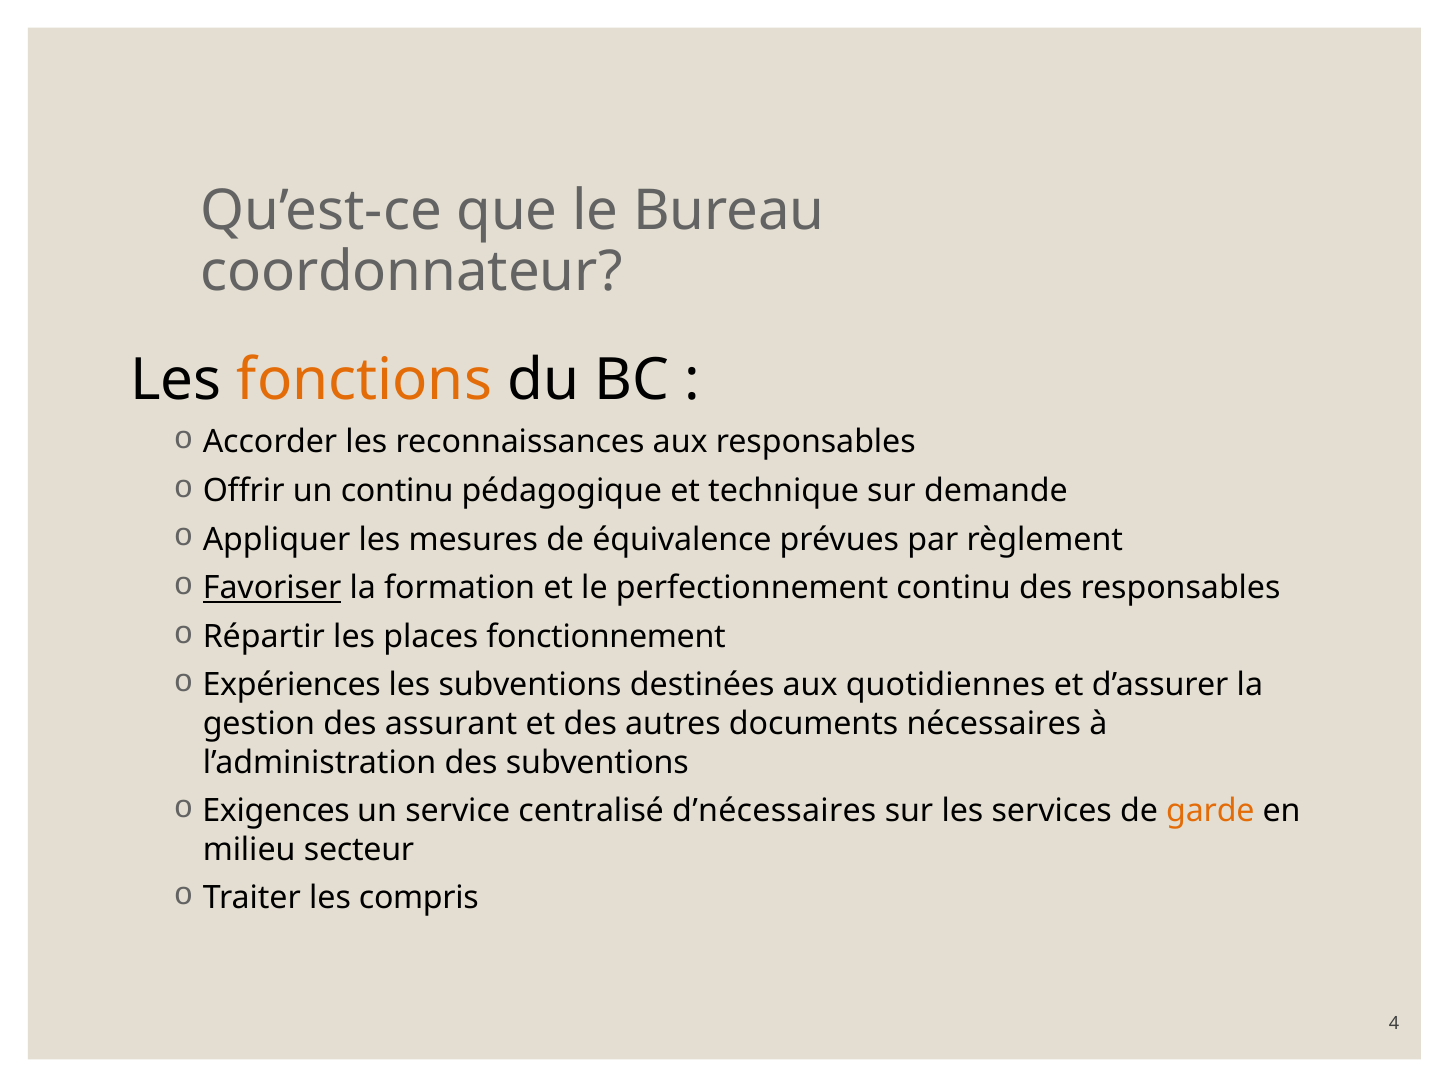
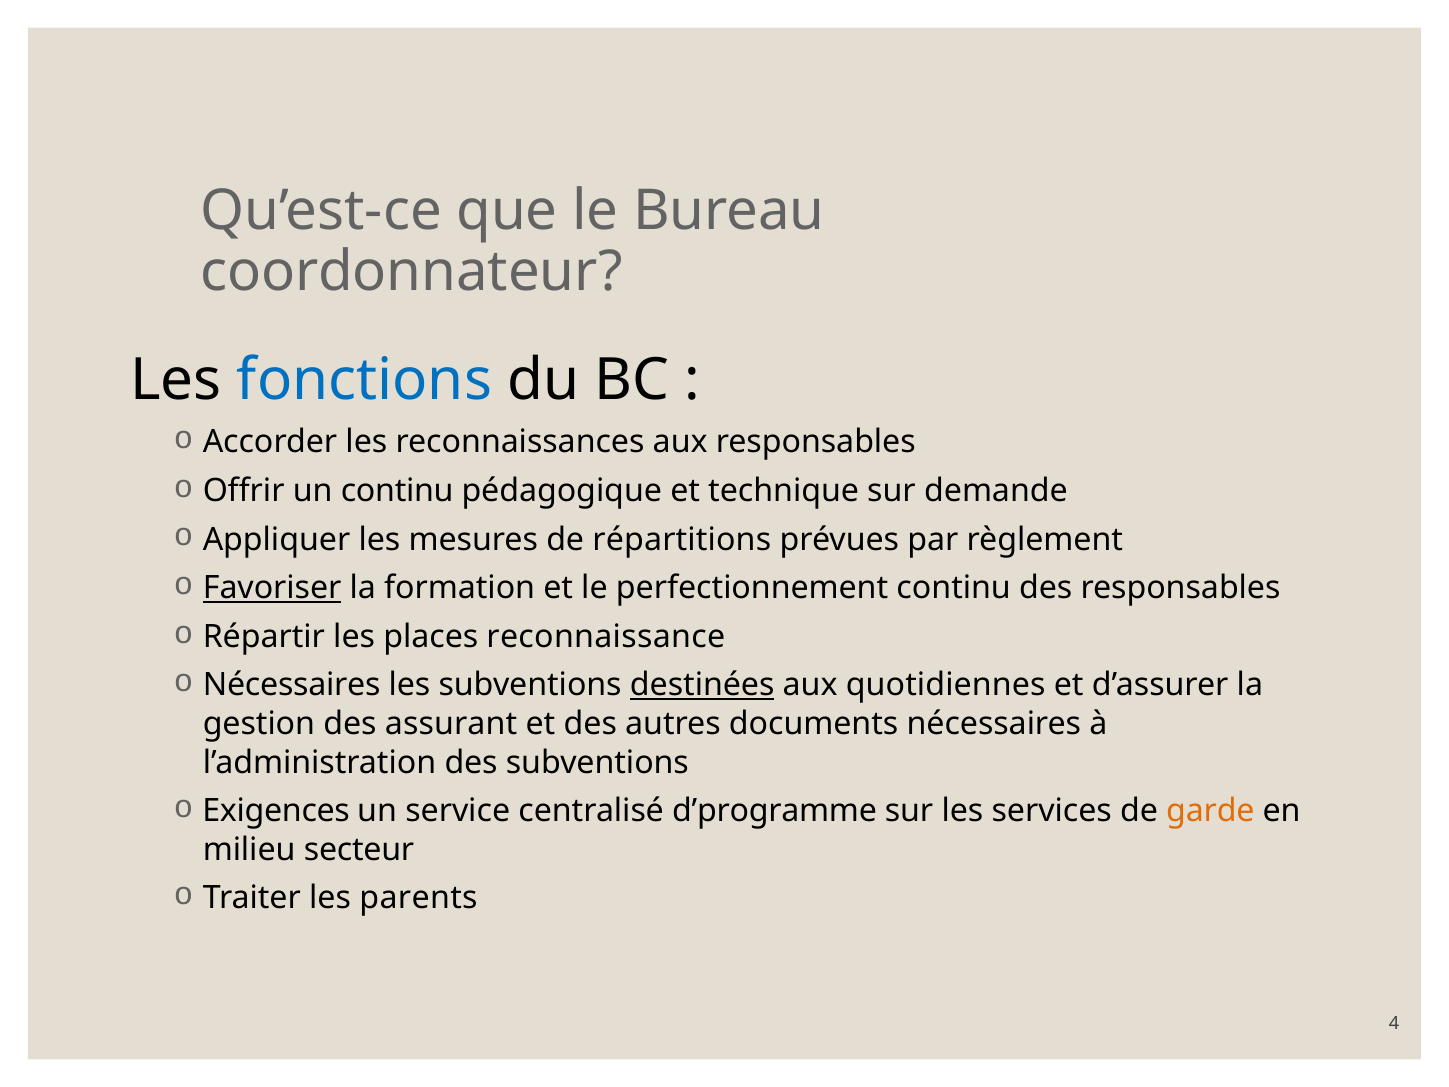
fonctions colour: orange -> blue
équivalence: équivalence -> répartitions
fonctionnement: fonctionnement -> reconnaissance
Expériences at (292, 685): Expériences -> Nécessaires
destinées underline: none -> present
d’nécessaires: d’nécessaires -> d’programme
compris: compris -> parents
